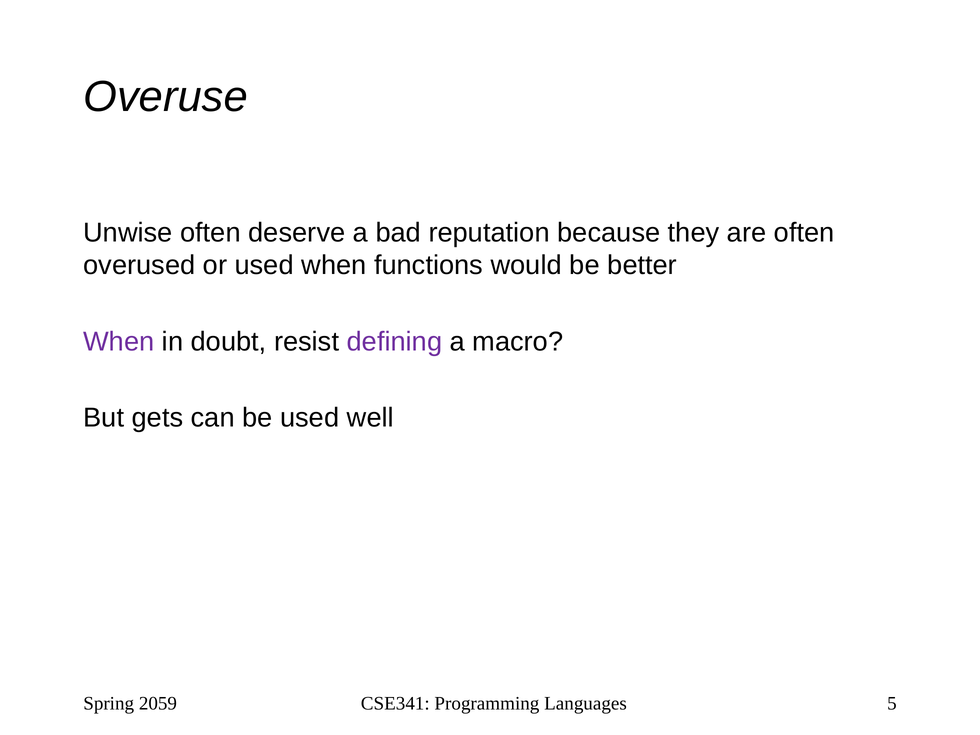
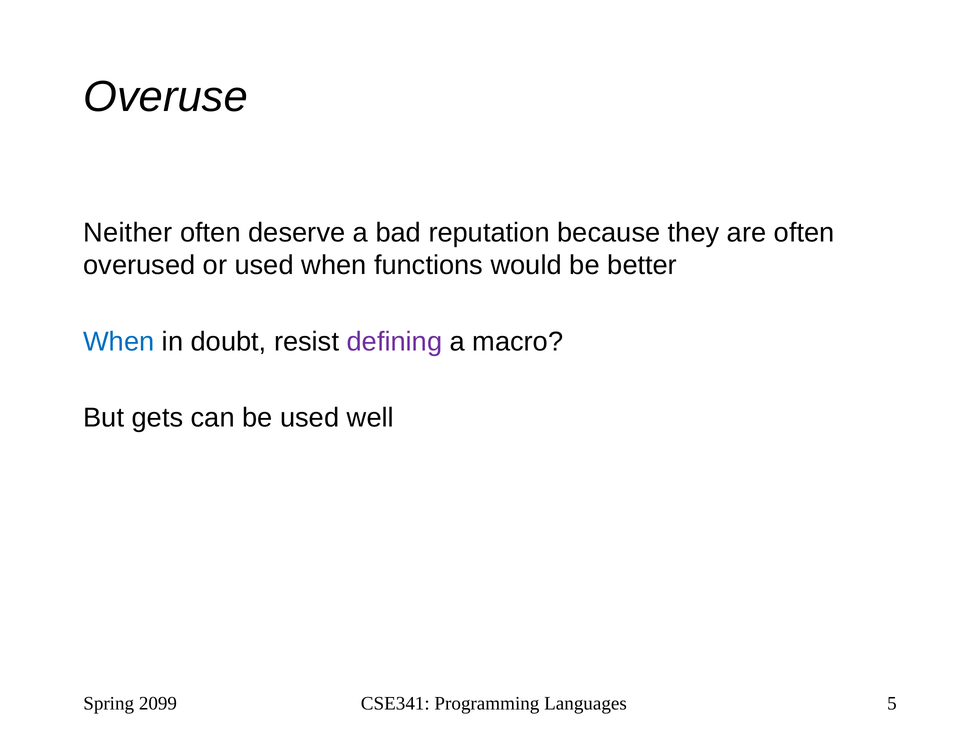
Unwise: Unwise -> Neither
When at (119, 342) colour: purple -> blue
2059: 2059 -> 2099
